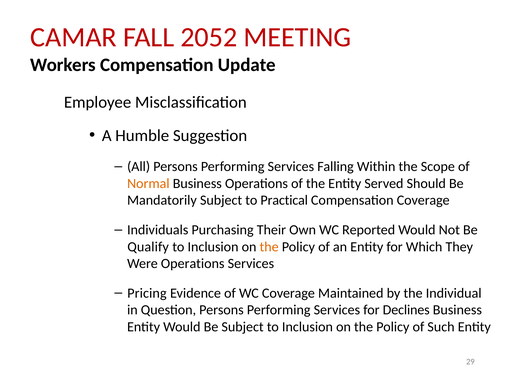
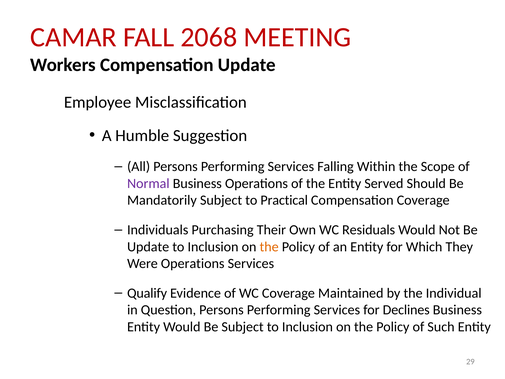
2052: 2052 -> 2068
Normal colour: orange -> purple
Reported: Reported -> Residuals
Qualify at (148, 247): Qualify -> Update
Pricing: Pricing -> Qualify
